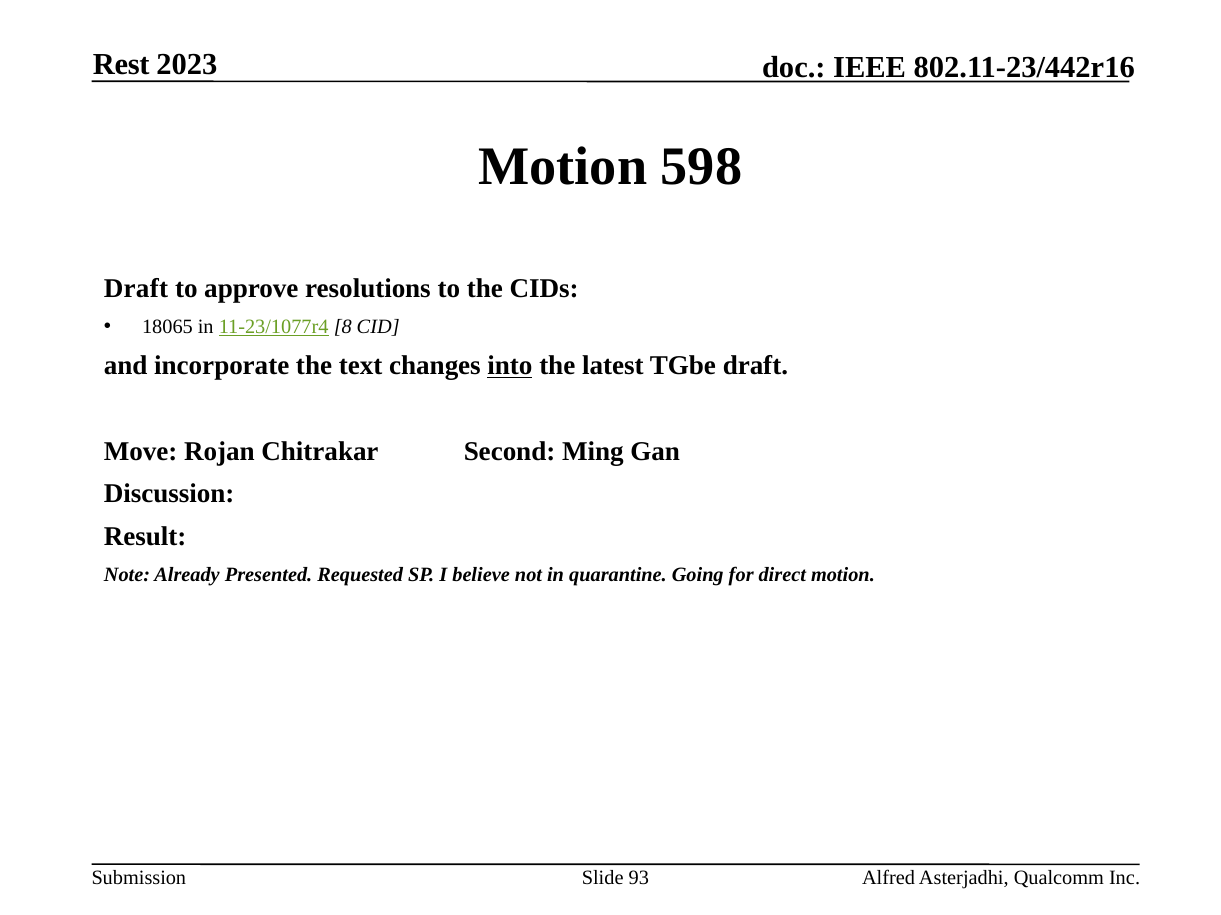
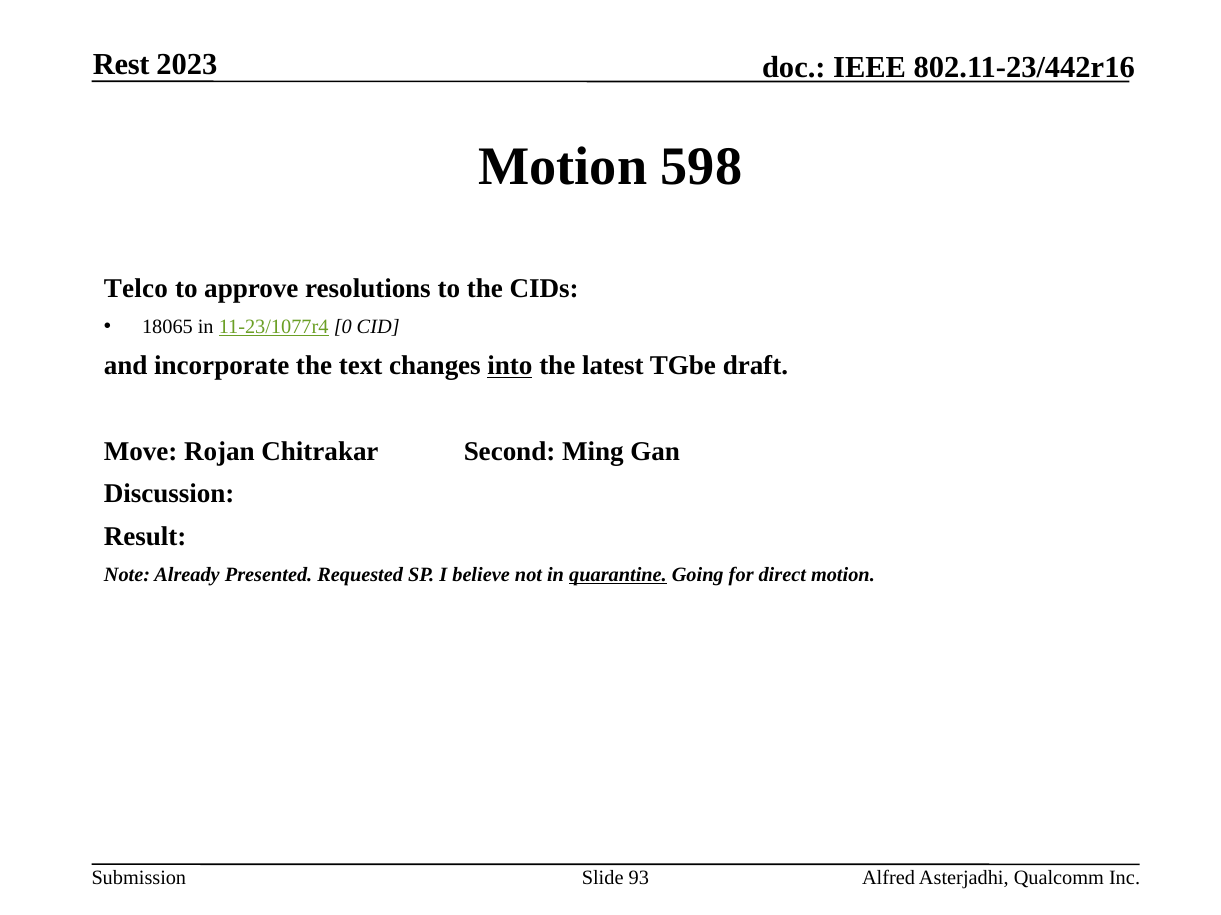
Draft at (136, 289): Draft -> Telco
8: 8 -> 0
quarantine underline: none -> present
